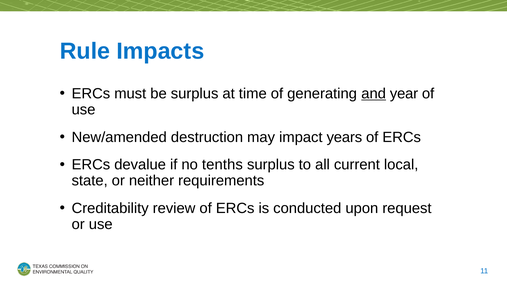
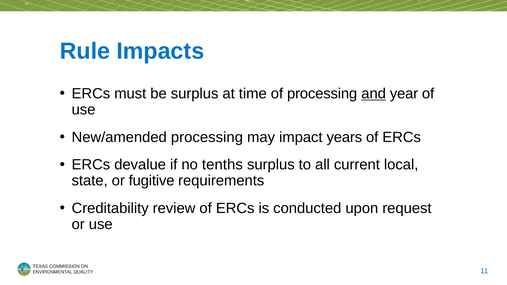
of generating: generating -> processing
New/amended destruction: destruction -> processing
neither: neither -> fugitive
